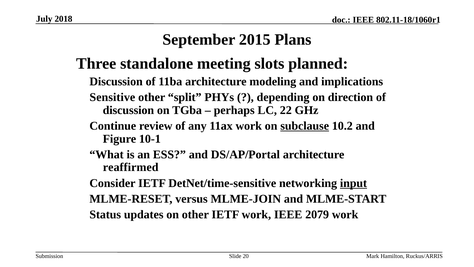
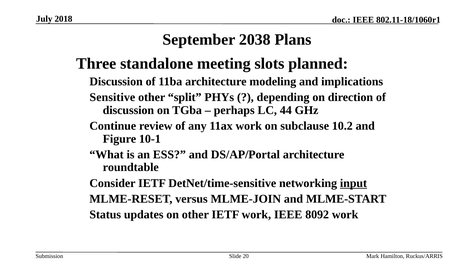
2015: 2015 -> 2038
22: 22 -> 44
subclause underline: present -> none
reaffirmed: reaffirmed -> roundtable
2079: 2079 -> 8092
